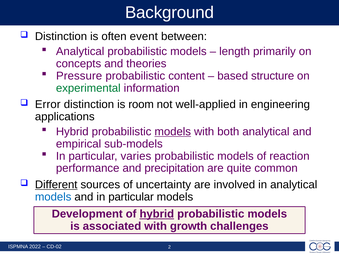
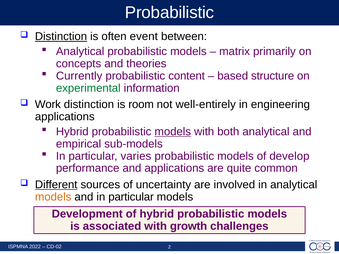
Background at (170, 13): Background -> Probabilistic
Distinction at (61, 36) underline: none -> present
length: length -> matrix
Pressure: Pressure -> Currently
Error: Error -> Work
well-applied: well-applied -> well-entirely
reaction: reaction -> develop
and precipitation: precipitation -> applications
models at (53, 197) colour: blue -> orange
hybrid at (157, 214) underline: present -> none
